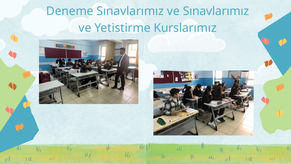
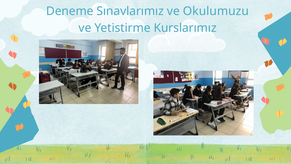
ve Sınavlarımız: Sınavlarımız -> Okulumuzu
